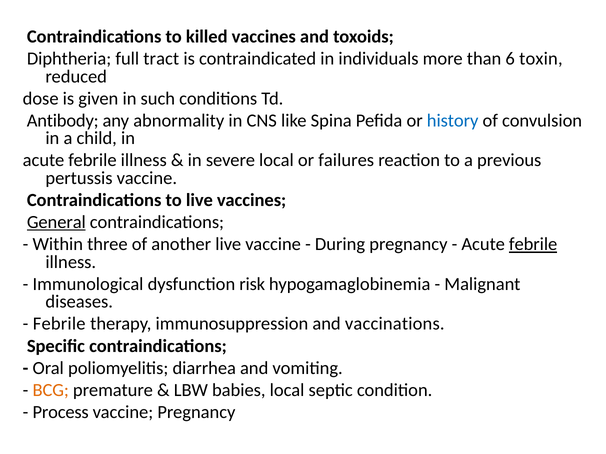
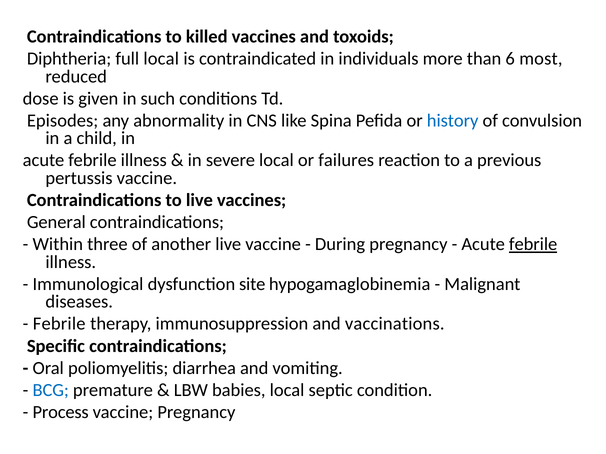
full tract: tract -> local
toxin: toxin -> most
Antibody: Antibody -> Episodes
General underline: present -> none
risk: risk -> site
BCG colour: orange -> blue
